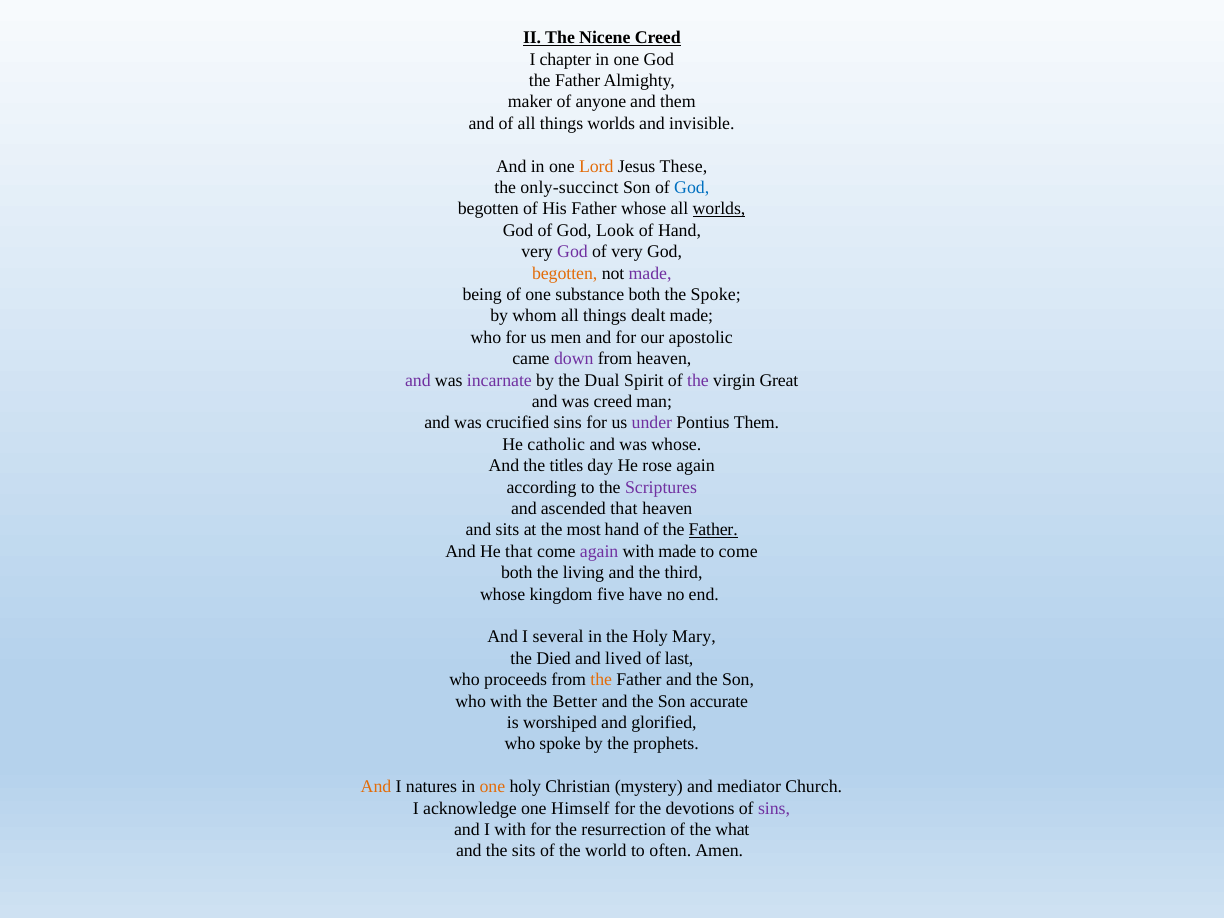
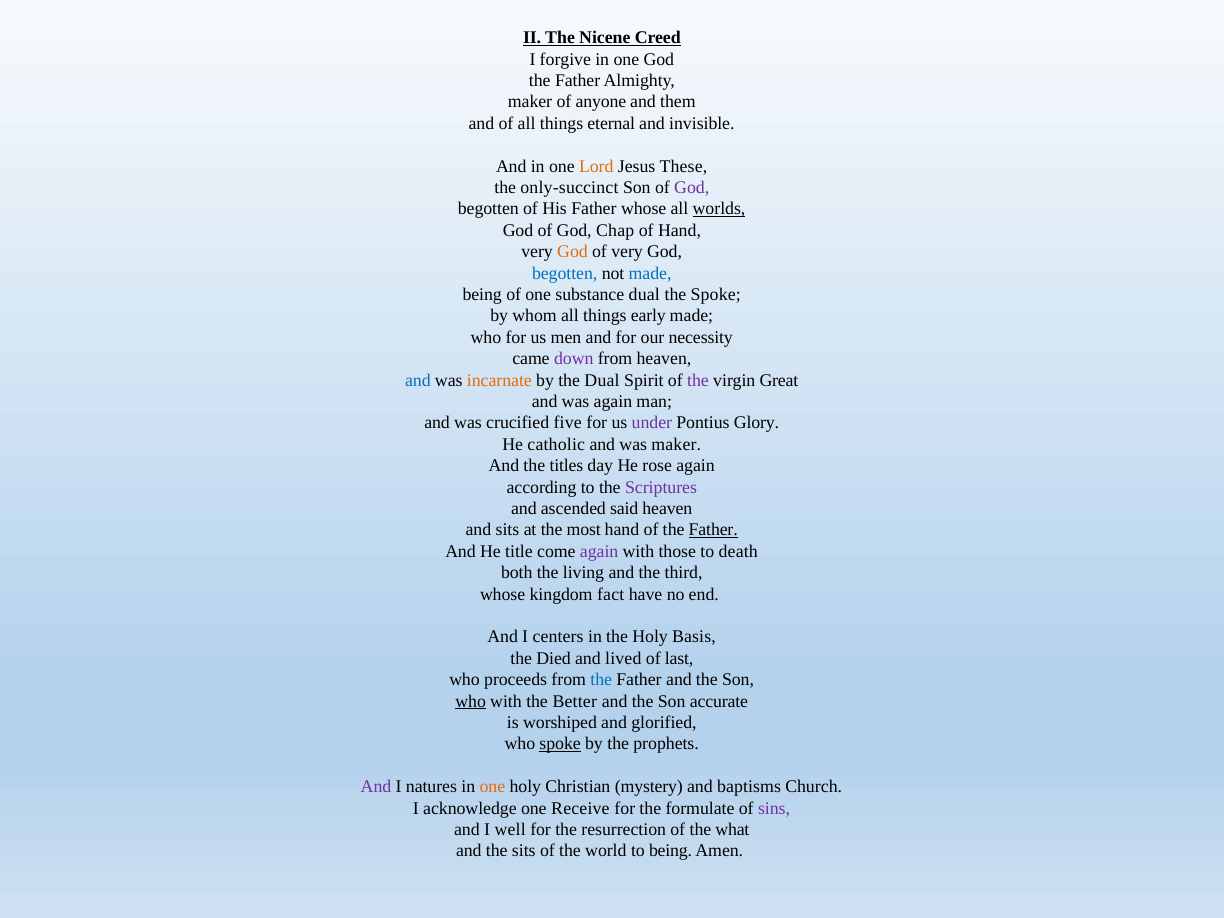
chapter: chapter -> forgive
things worlds: worlds -> eternal
God at (692, 188) colour: blue -> purple
Look: Look -> Chap
God at (572, 252) colour: purple -> orange
begotten at (565, 273) colour: orange -> blue
made at (650, 273) colour: purple -> blue
substance both: both -> dual
dealt: dealt -> early
apostolic: apostolic -> necessity
and at (418, 380) colour: purple -> blue
incarnate colour: purple -> orange
was creed: creed -> again
crucified sins: sins -> five
Pontius Them: Them -> Glory
was whose: whose -> maker
ascended that: that -> said
He that: that -> title
with made: made -> those
to come: come -> death
five: five -> fact
several: several -> centers
Mary: Mary -> Basis
the at (601, 680) colour: orange -> blue
who at (471, 701) underline: none -> present
spoke at (560, 744) underline: none -> present
And at (376, 787) colour: orange -> purple
mediator: mediator -> baptisms
Himself: Himself -> Receive
devotions: devotions -> formulate
I with: with -> well
to often: often -> being
